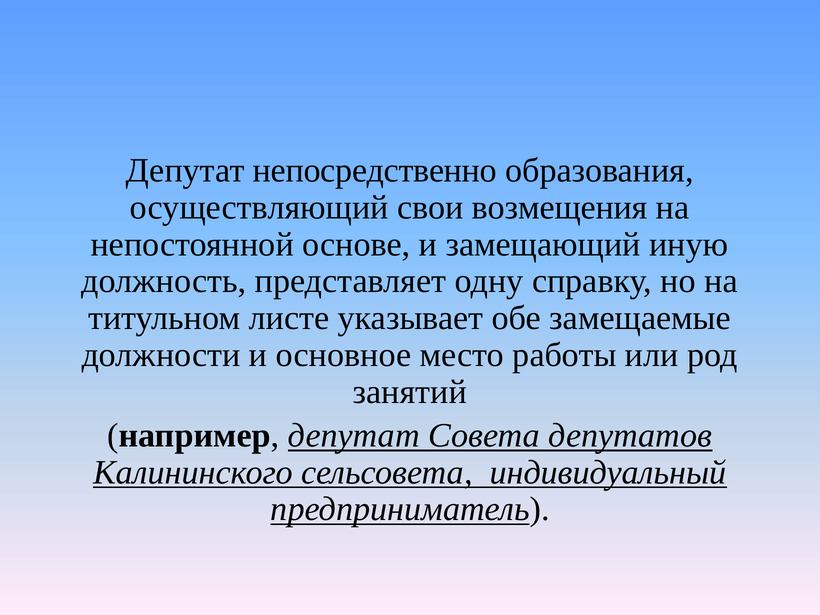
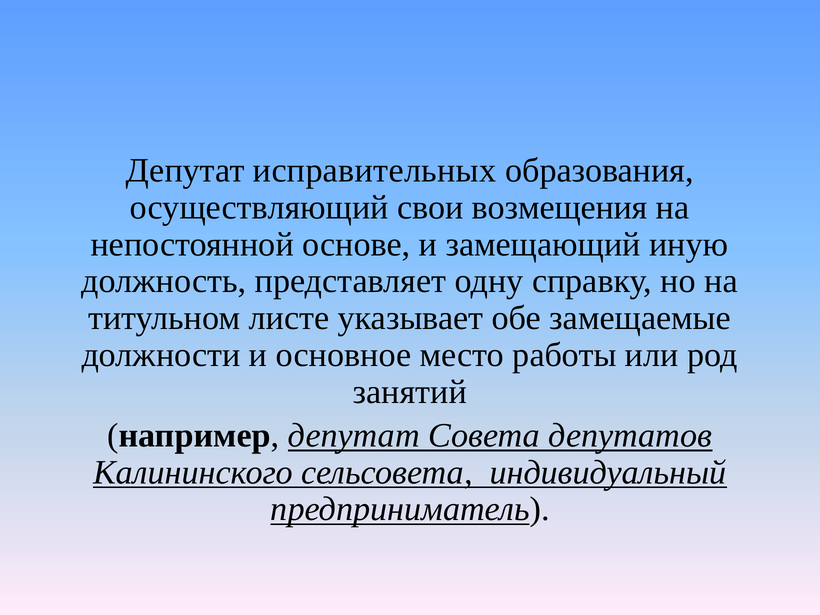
непосредственно: непосредственно -> исправительных
